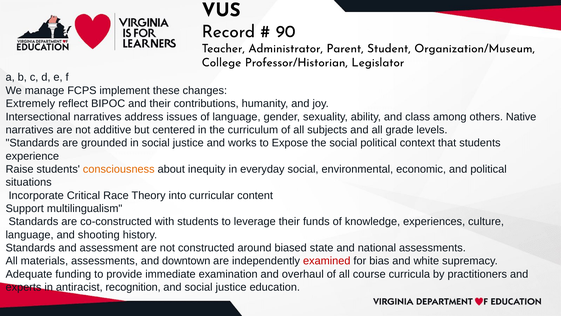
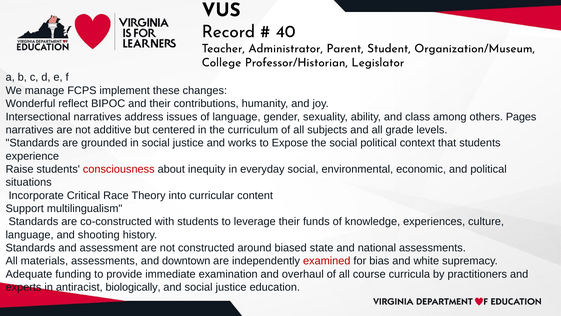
90: 90 -> 40
Extremely: Extremely -> Wonderful
Native: Native -> Pages
consciousness colour: orange -> red
recognition: recognition -> biologically
